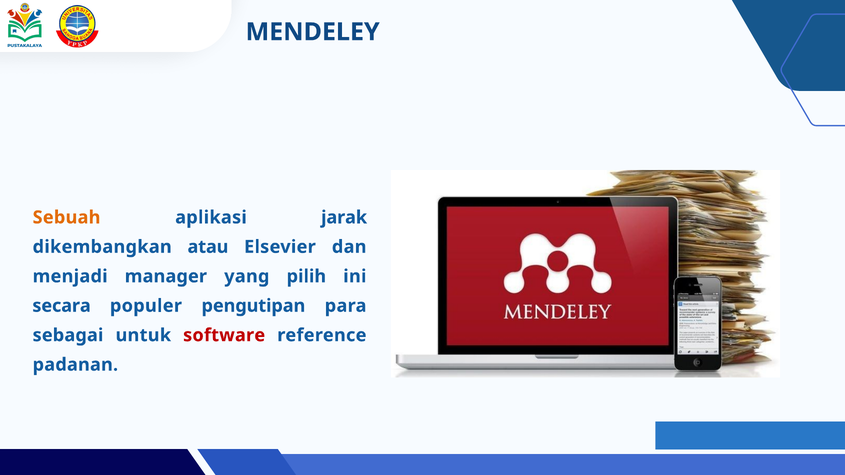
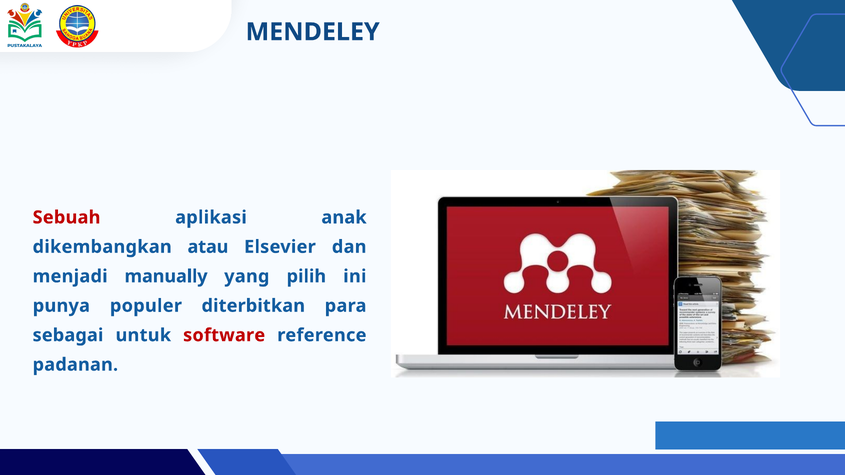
Sebuah colour: orange -> red
jarak: jarak -> anak
manager: manager -> manually
secara: secara -> punya
pengutipan: pengutipan -> diterbitkan
